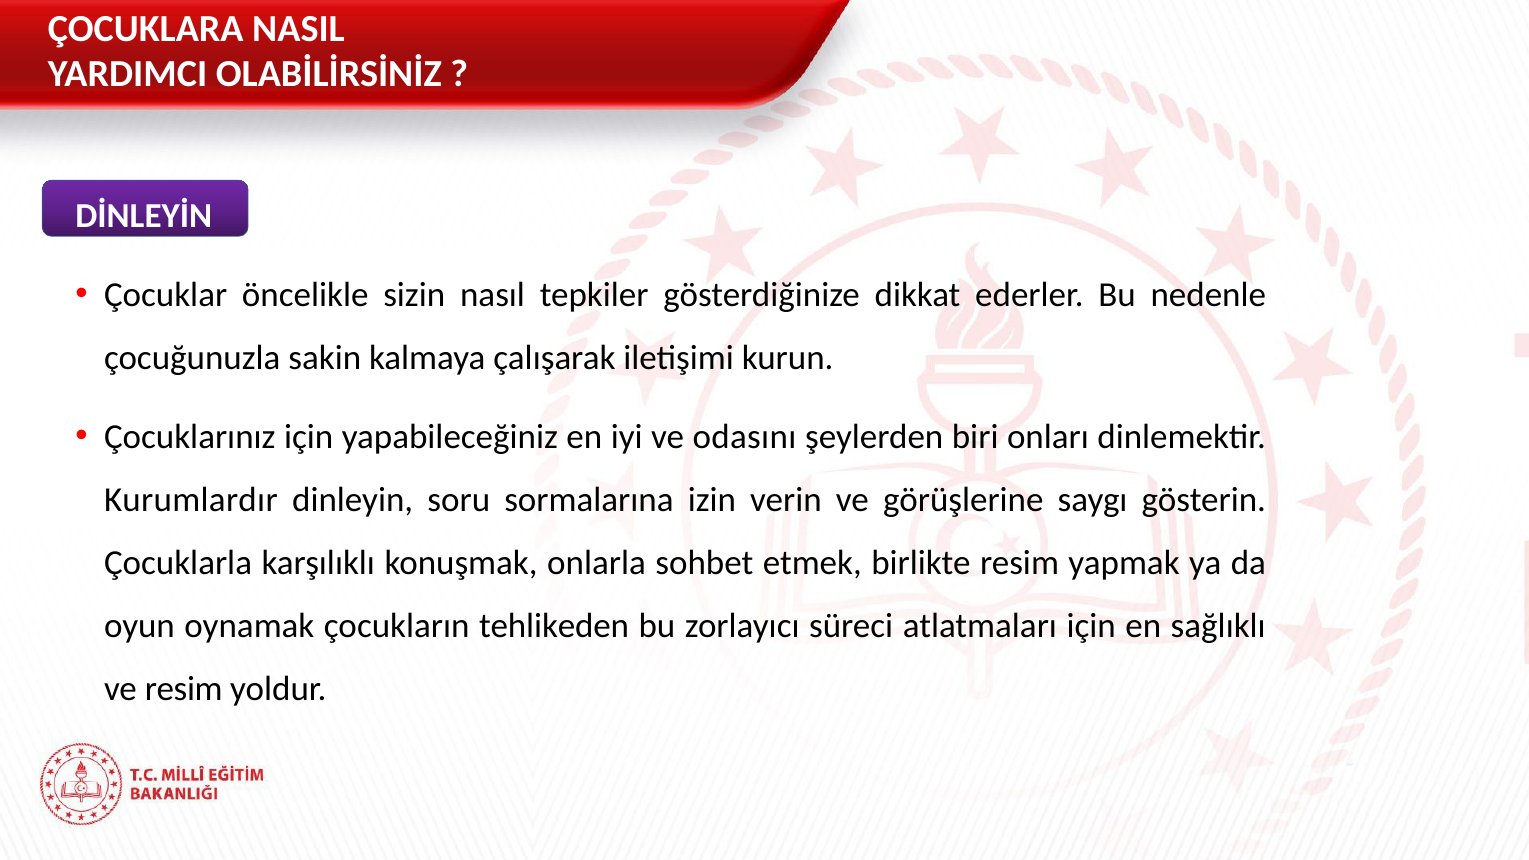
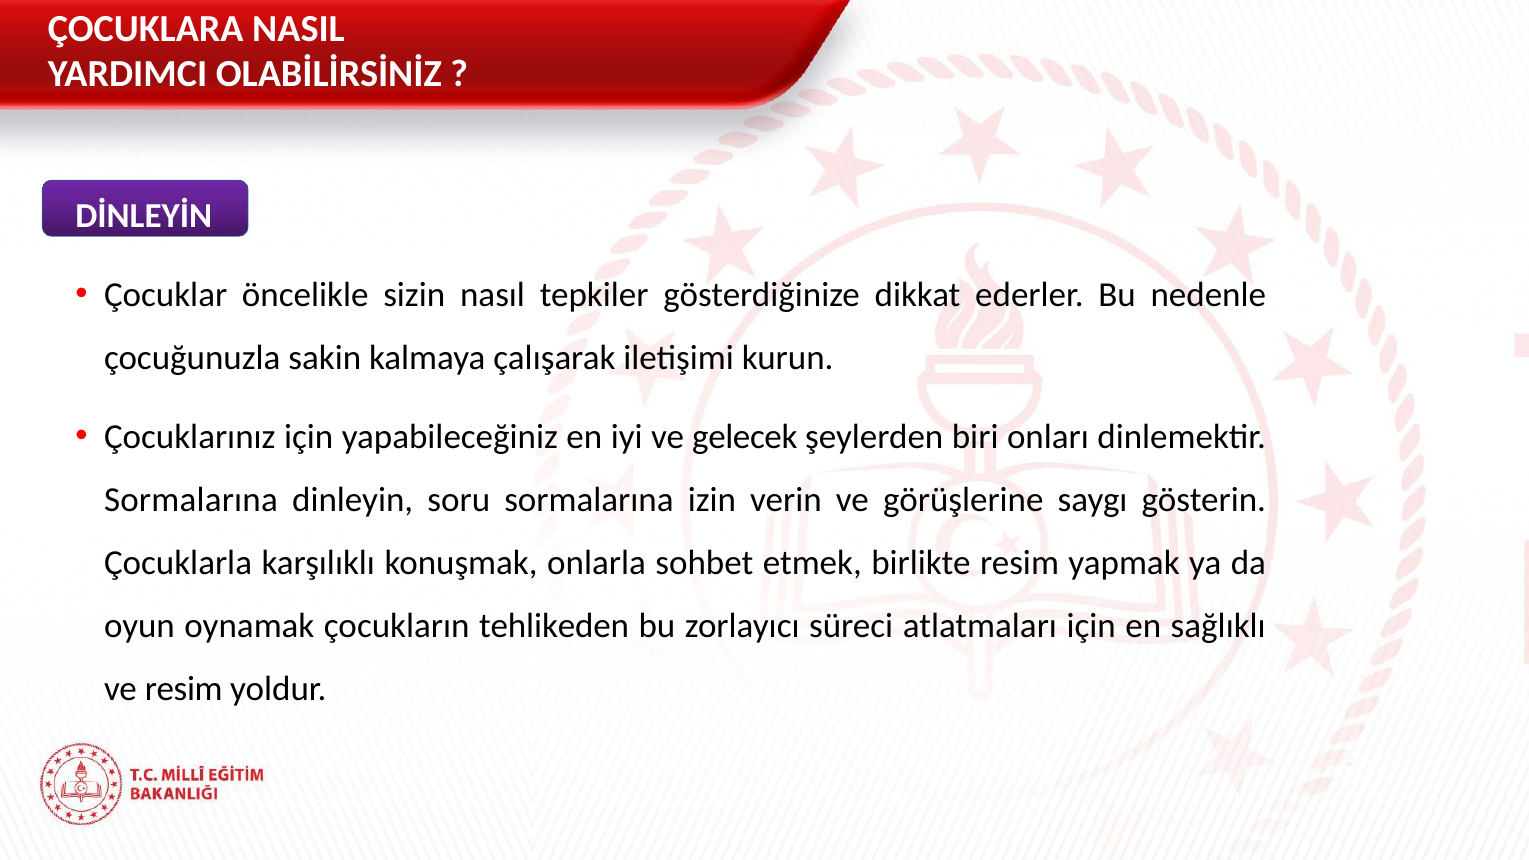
odasını: odasını -> gelecek
Kurumlardır at (191, 500): Kurumlardır -> Sormalarına
